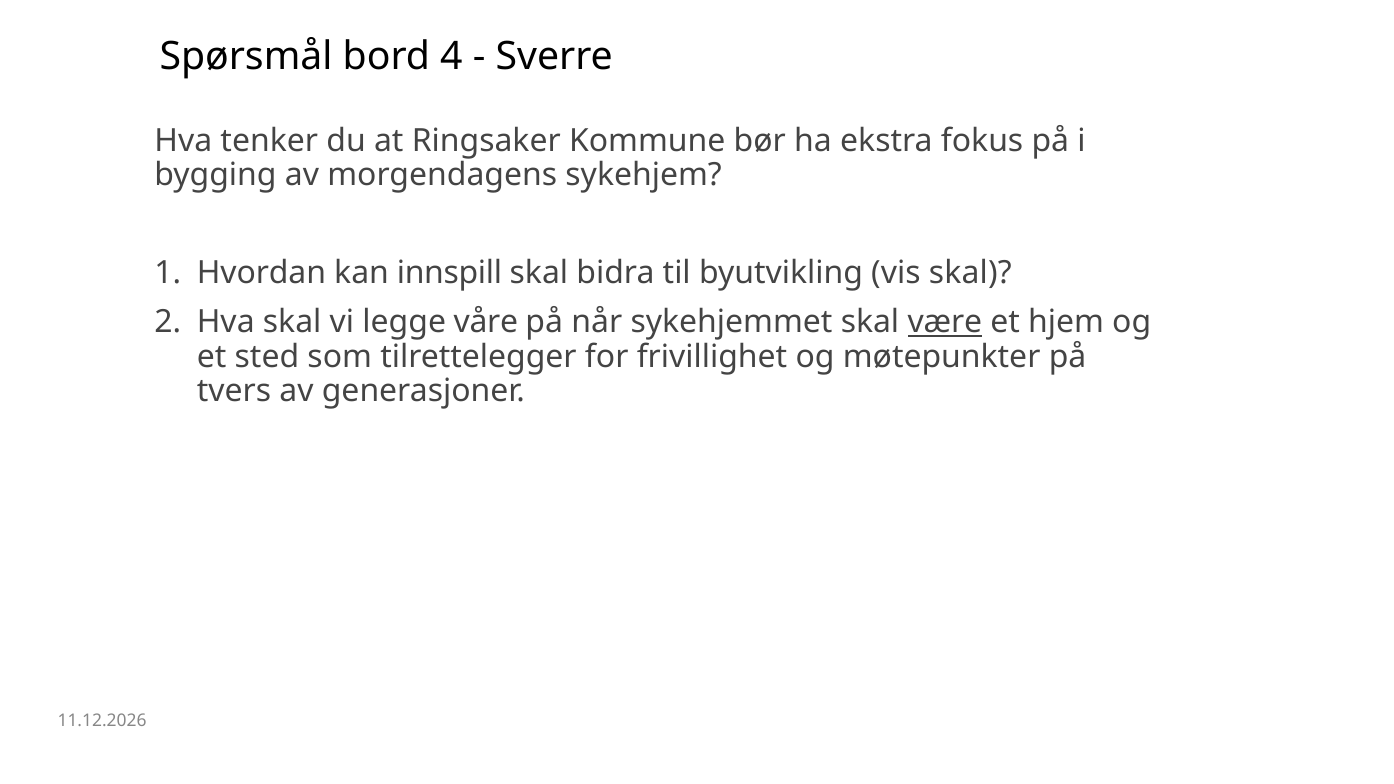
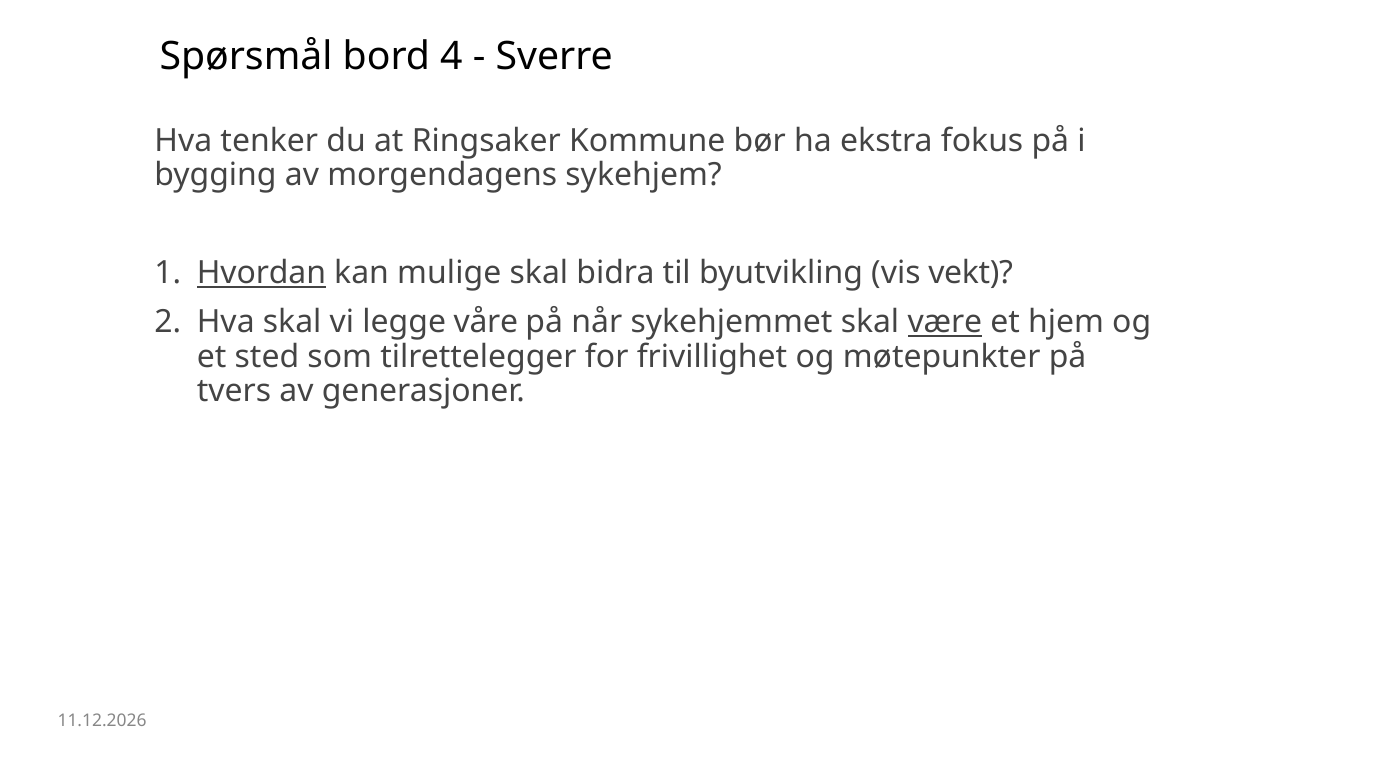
Hvordan underline: none -> present
innspill: innspill -> mulige
vis skal: skal -> vekt
